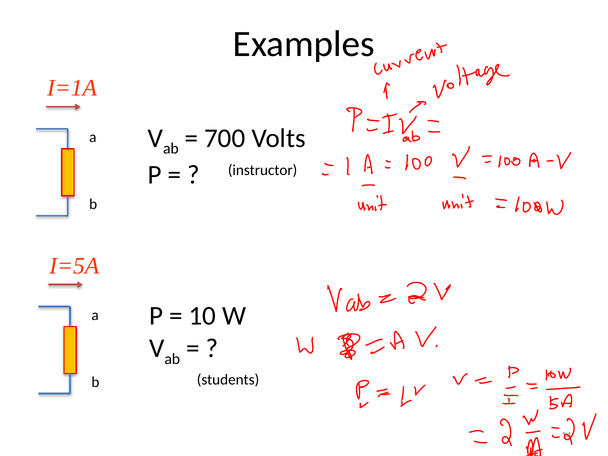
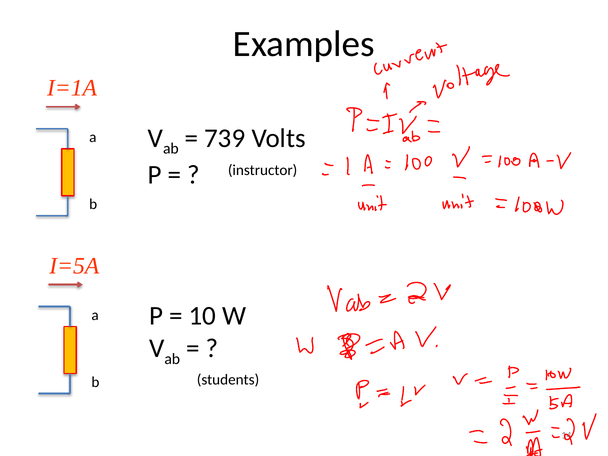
700: 700 -> 739
